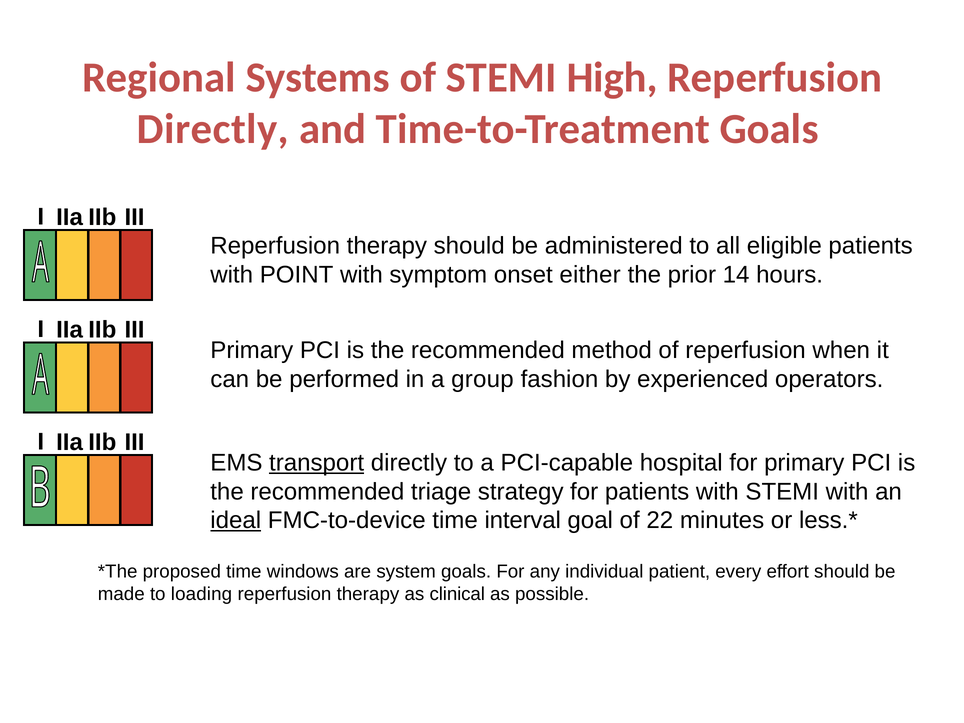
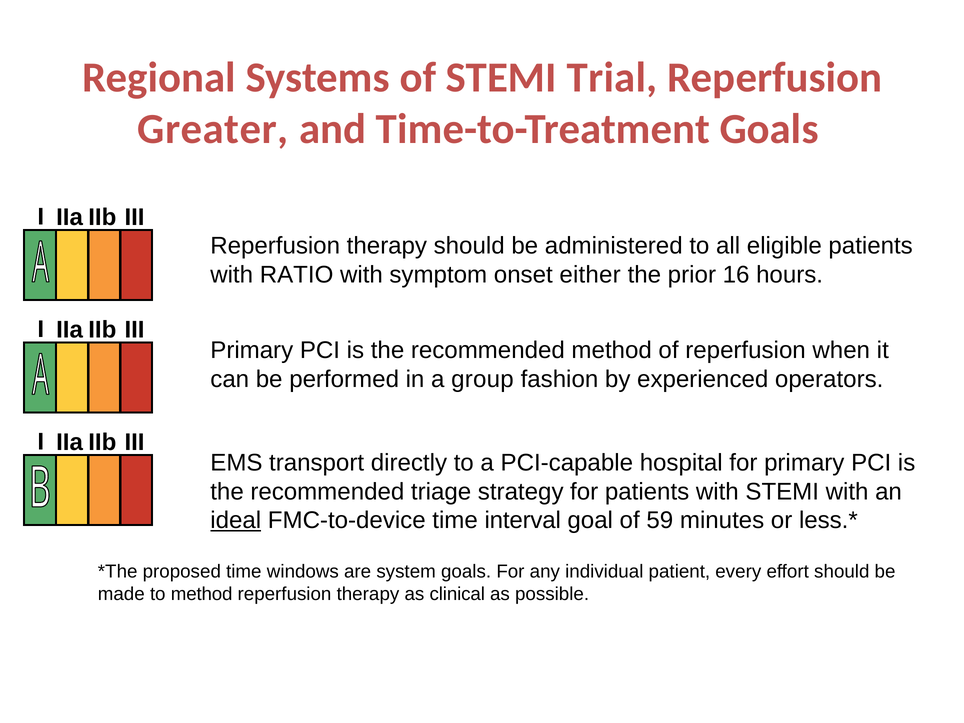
High: High -> Trial
Directly at (213, 129): Directly -> Greater
POINT: POINT -> RATIO
14: 14 -> 16
transport underline: present -> none
22: 22 -> 59
to loading: loading -> method
